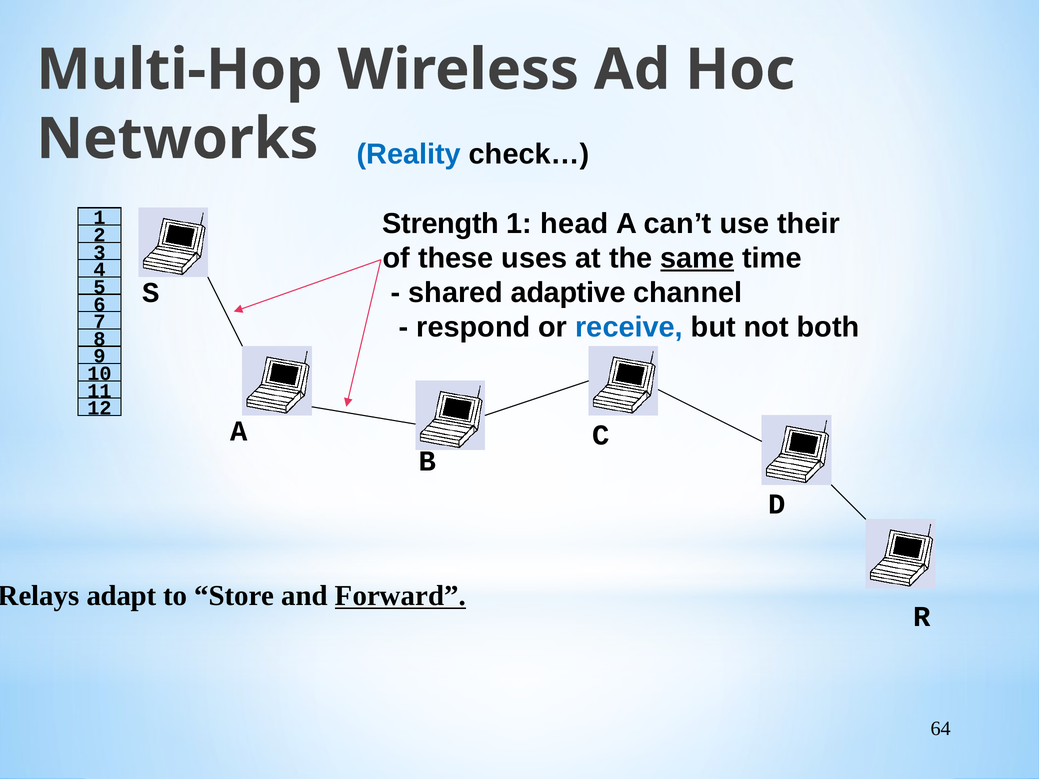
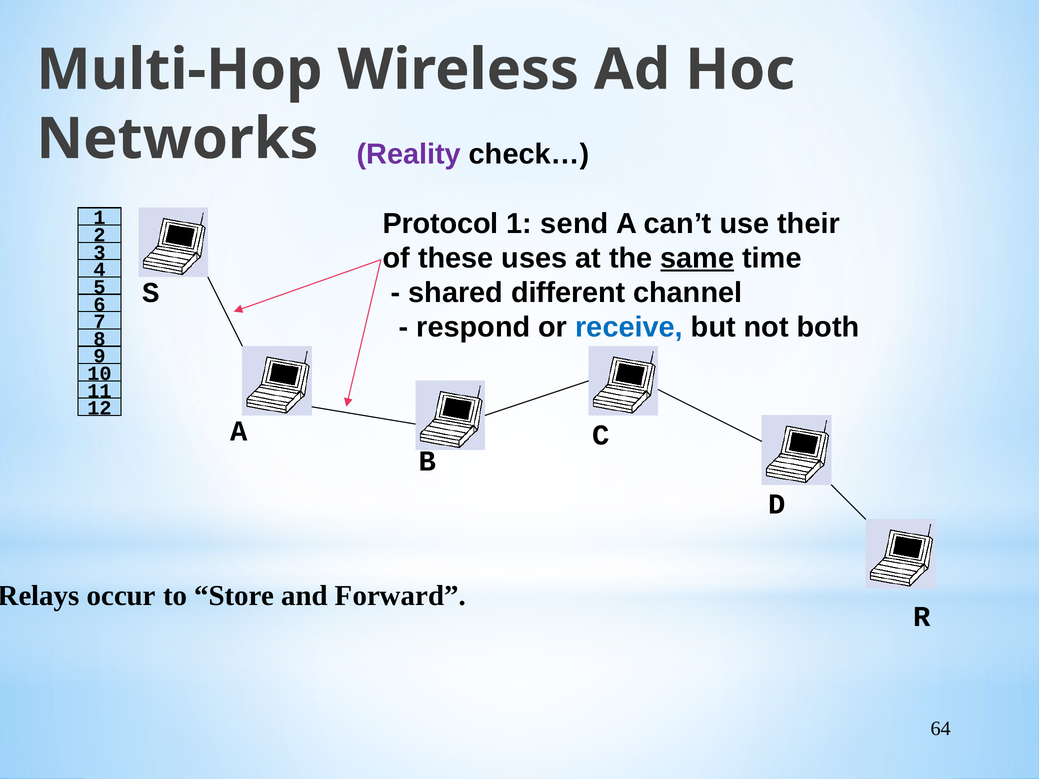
Reality colour: blue -> purple
Strength: Strength -> Protocol
head: head -> send
adaptive: adaptive -> different
adapt: adapt -> occur
Forward underline: present -> none
